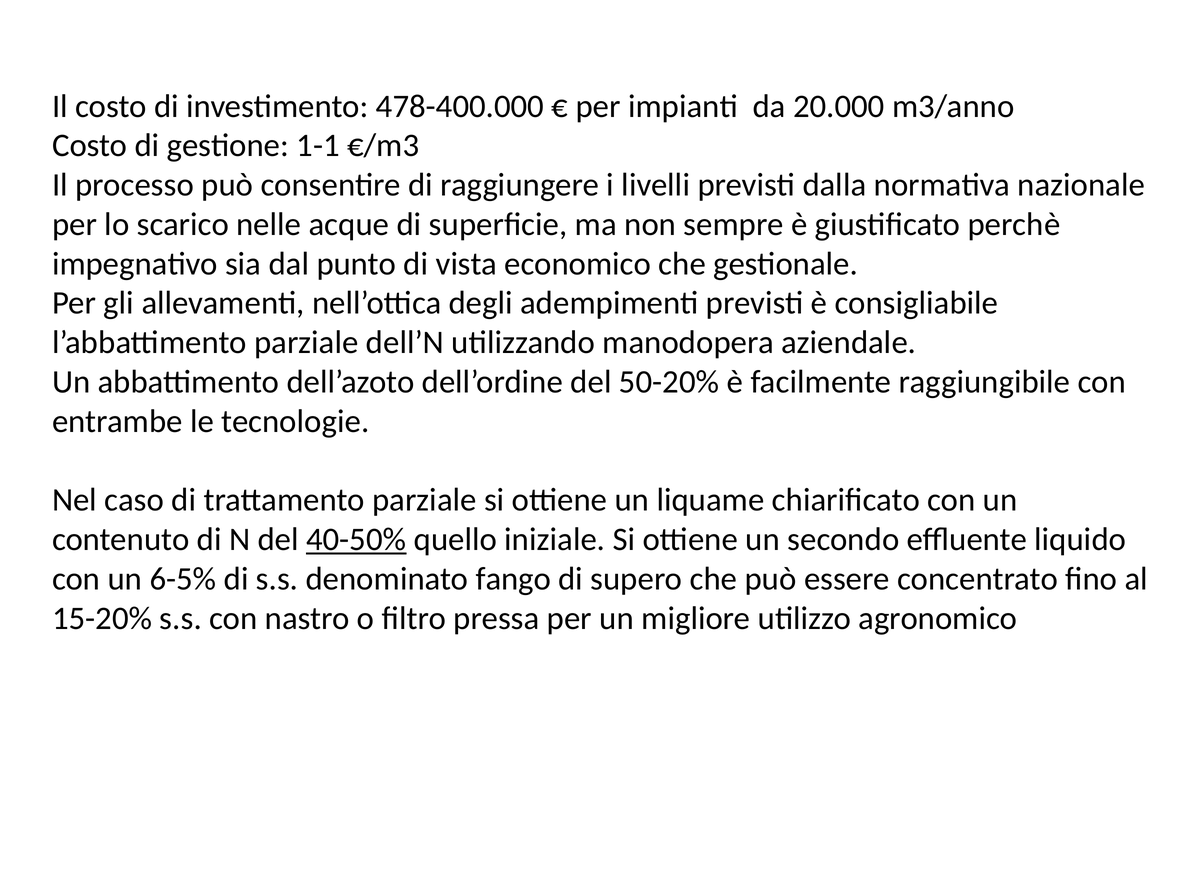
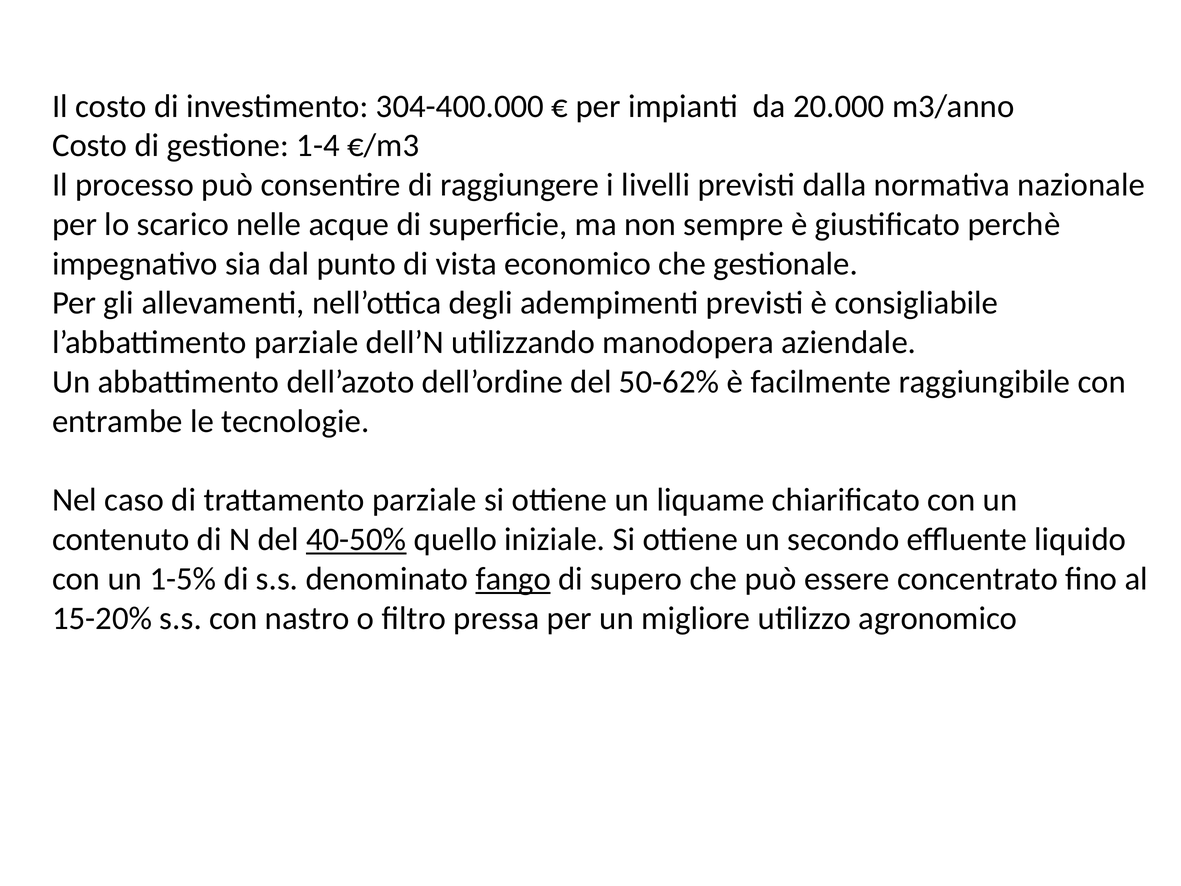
478-400.000: 478-400.000 -> 304-400.000
1-1: 1-1 -> 1-4
50-20%: 50-20% -> 50-62%
6-5%: 6-5% -> 1-5%
fango underline: none -> present
